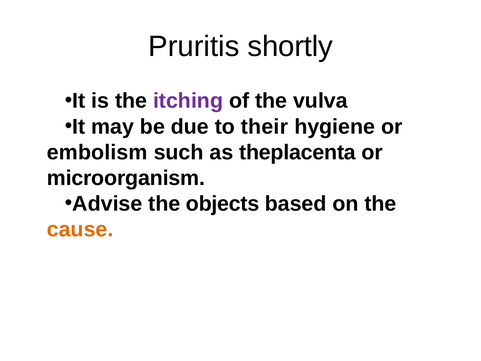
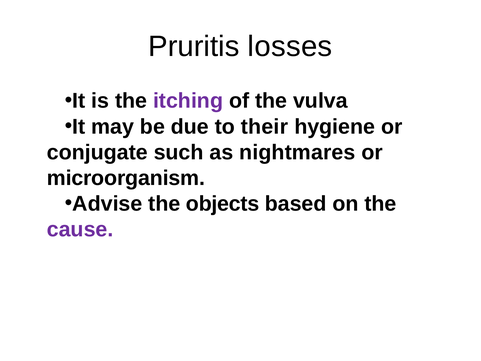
shortly: shortly -> losses
embolism: embolism -> conjugate
theplacenta: theplacenta -> nightmares
cause colour: orange -> purple
